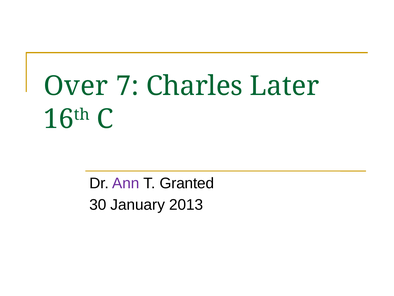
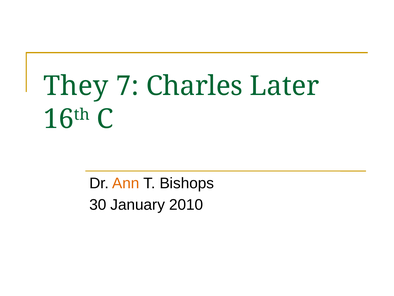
Over: Over -> They
Ann colour: purple -> orange
Granted: Granted -> Bishops
2013: 2013 -> 2010
